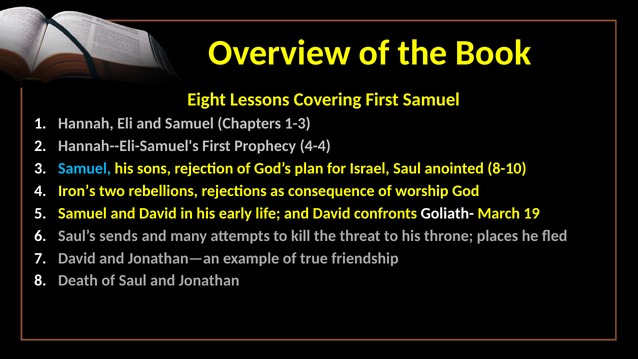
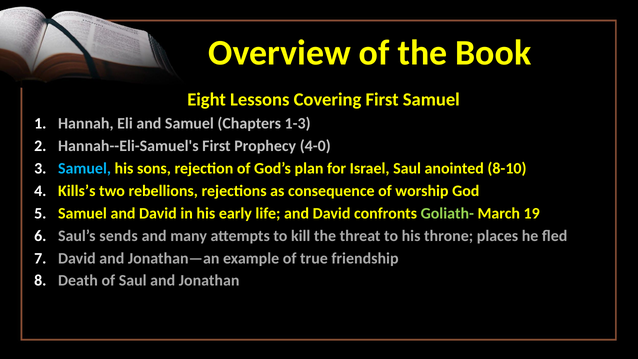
4-4: 4-4 -> 4-0
Iron’s: Iron’s -> Kills’s
Goliath- colour: white -> light green
